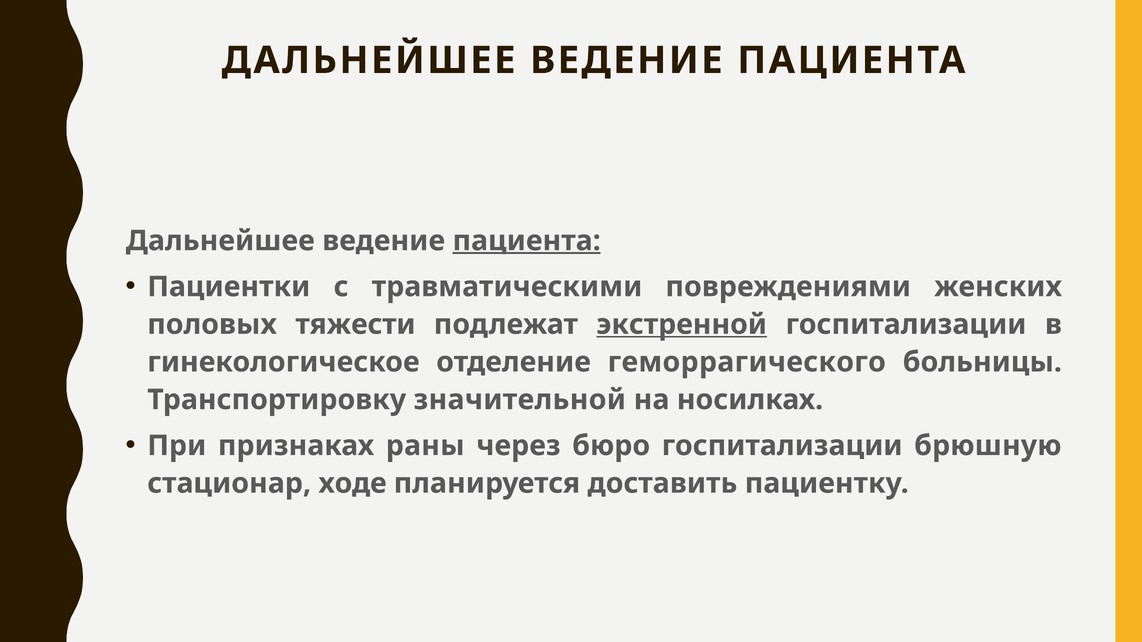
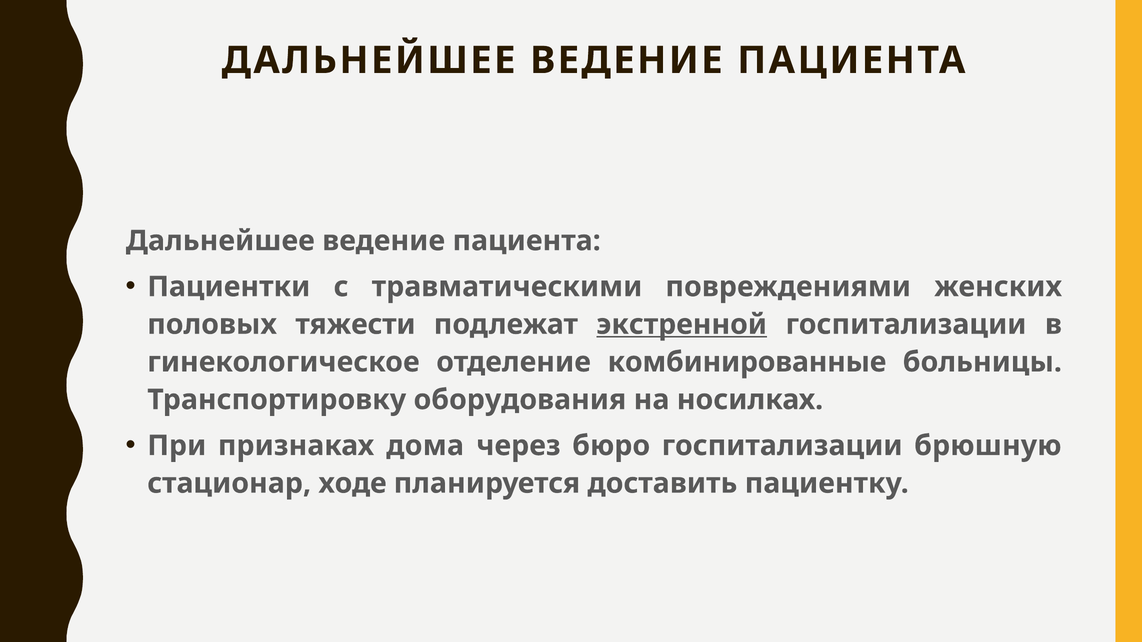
пациента at (527, 241) underline: present -> none
геморрагического: геморрагического -> комбинированные
значительной: значительной -> оборудования
раны: раны -> дома
